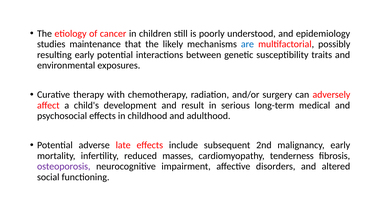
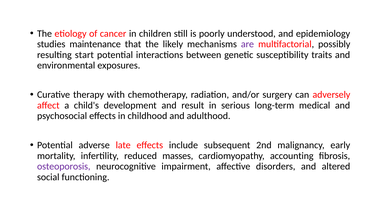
are colour: blue -> purple
resulting early: early -> start
tenderness: tenderness -> accounting
